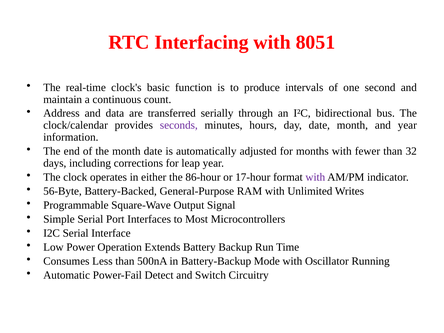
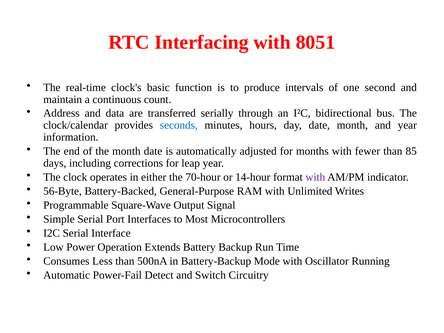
seconds colour: purple -> blue
32: 32 -> 85
86-hour: 86-hour -> 70-hour
17-hour: 17-hour -> 14-hour
